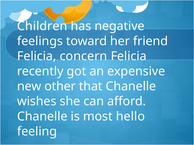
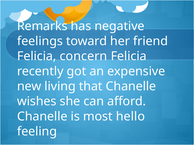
Children: Children -> Remarks
other: other -> living
